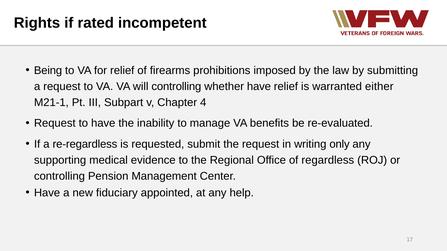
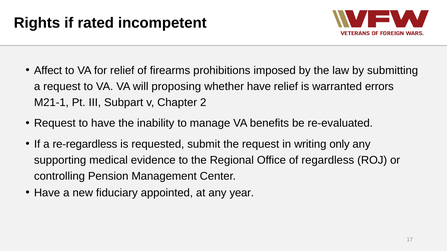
Being: Being -> Affect
will controlling: controlling -> proposing
either: either -> errors
4: 4 -> 2
help: help -> year
